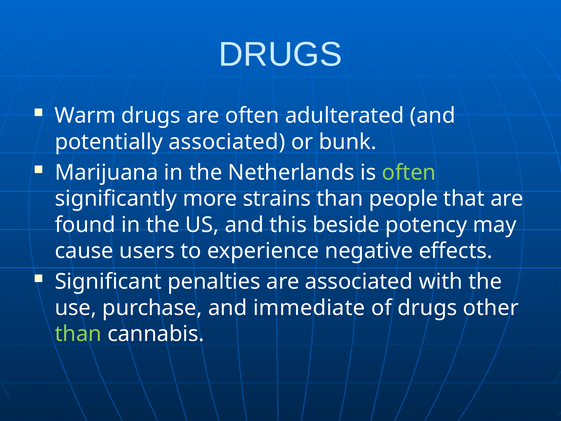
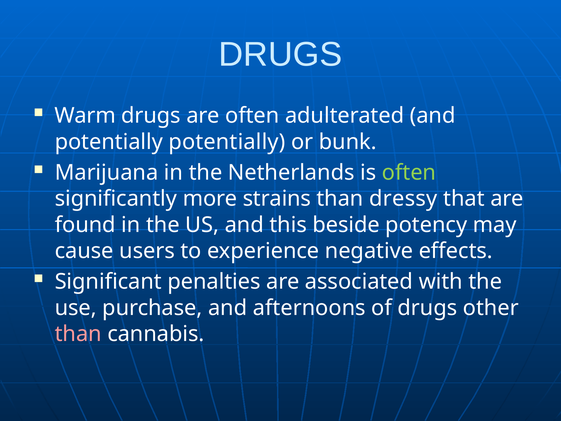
potentially associated: associated -> potentially
people: people -> dressy
immediate: immediate -> afternoons
than at (78, 334) colour: light green -> pink
